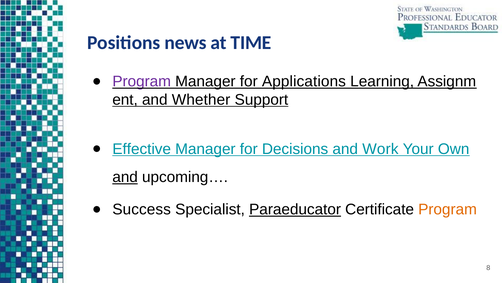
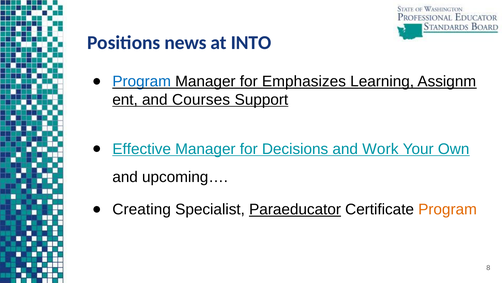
TIME: TIME -> INTO
Program at (142, 81) colour: purple -> blue
Applications: Applications -> Emphasizes
Whether: Whether -> Courses
and at (125, 177) underline: present -> none
Success: Success -> Creating
